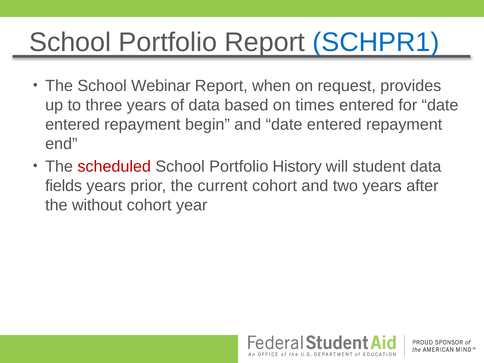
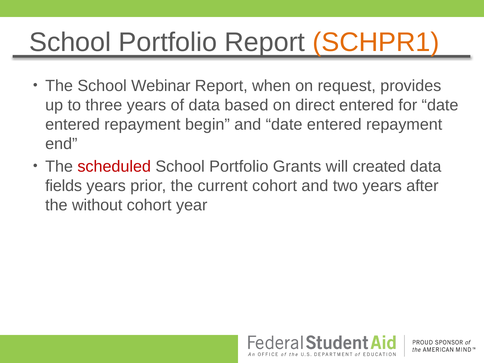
SCHPR1 colour: blue -> orange
times: times -> direct
History: History -> Grants
student: student -> created
